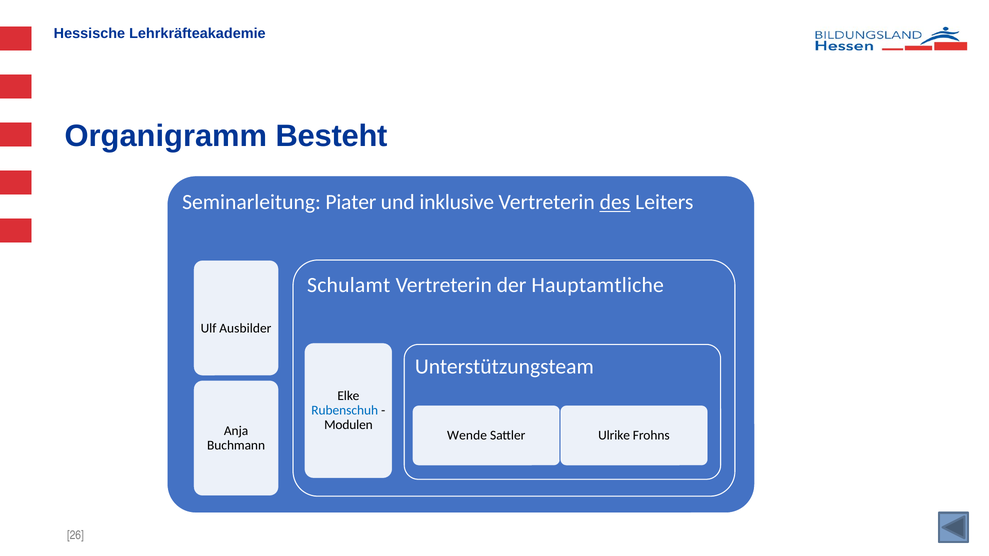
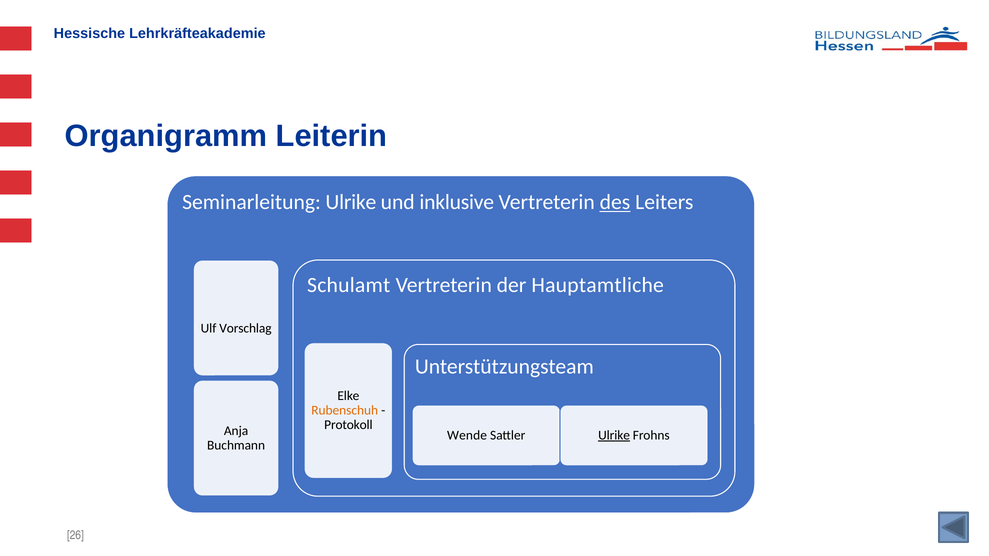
Besteht: Besteht -> Leiterin
Seminarleitung Piater: Piater -> Ulrike
Ausbilder: Ausbilder -> Vorschlag
Rubenschuh colour: blue -> orange
Modulen: Modulen -> Protokoll
Ulrike at (614, 436) underline: none -> present
